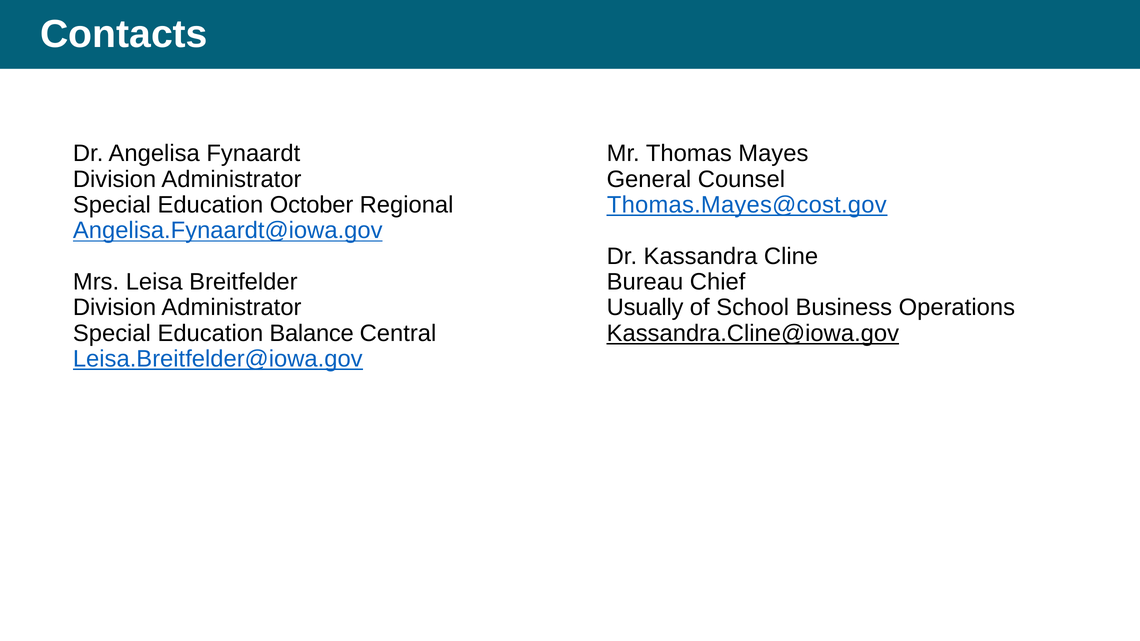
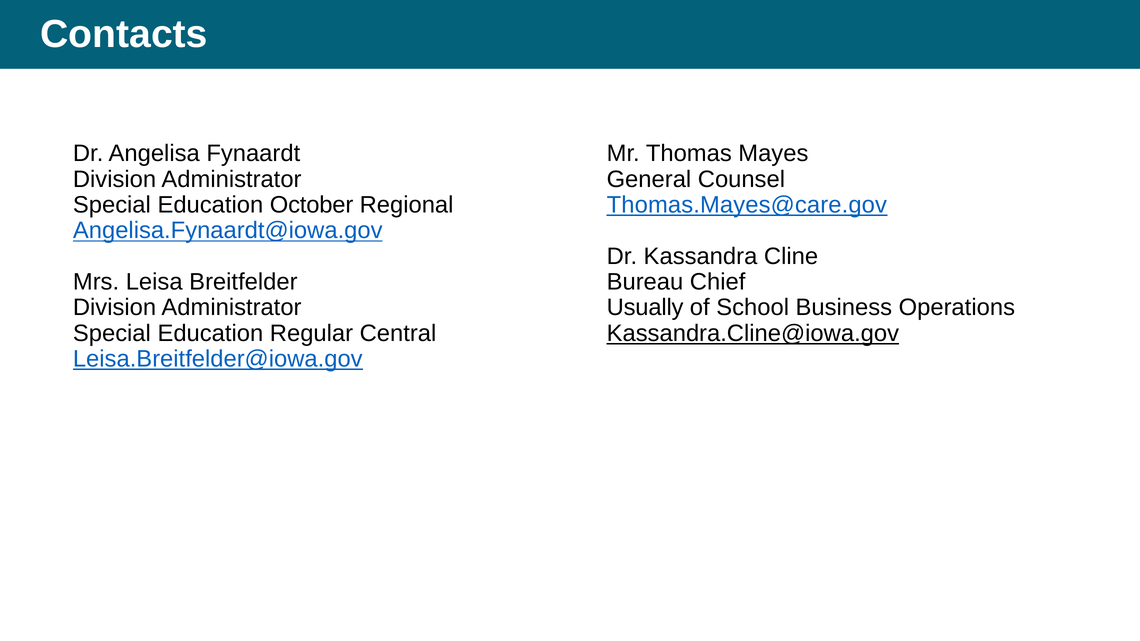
Thomas.Mayes@cost.gov: Thomas.Mayes@cost.gov -> Thomas.Mayes@care.gov
Balance: Balance -> Regular
